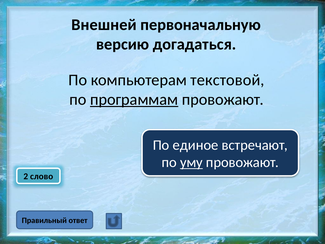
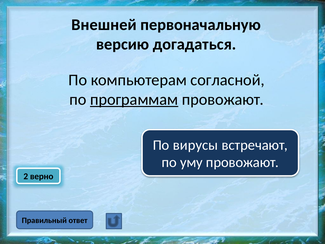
текстовой: текстовой -> согласной
единое: единое -> вирусы
уму underline: present -> none
слово: слово -> верно
